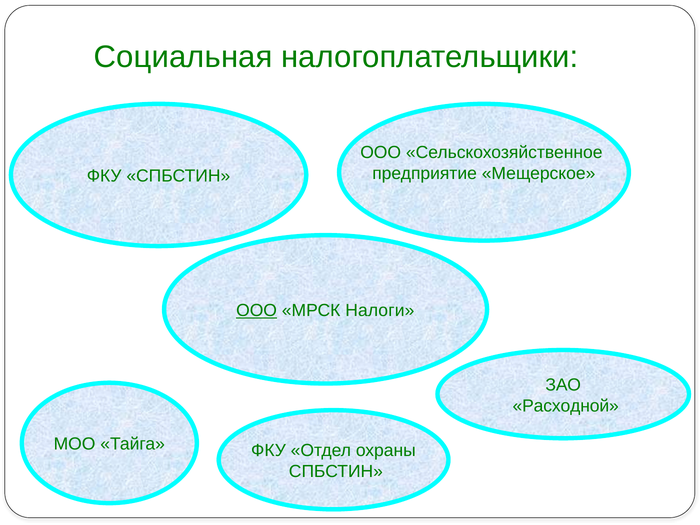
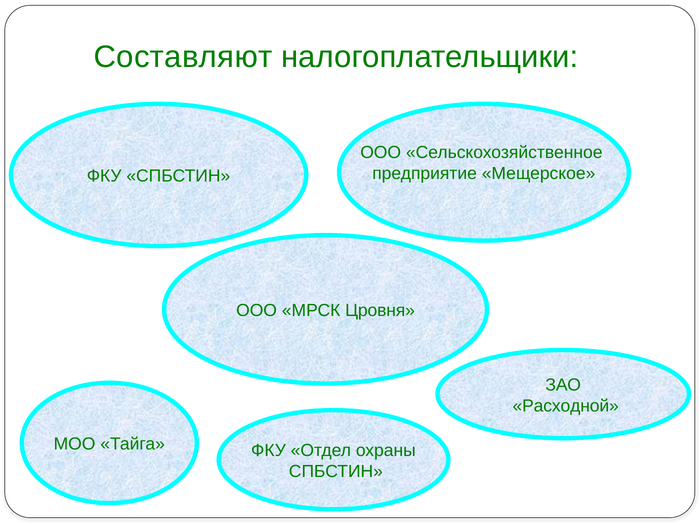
Социальная: Социальная -> Составляют
ООО at (257, 311) underline: present -> none
Налоги: Налоги -> Цровня
